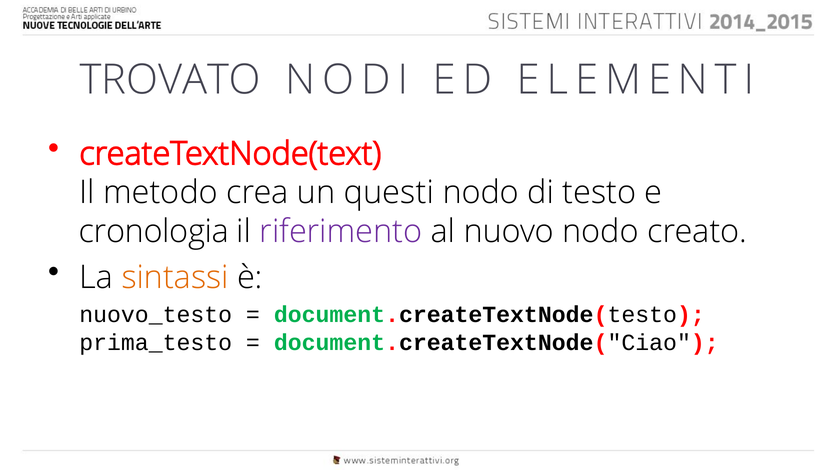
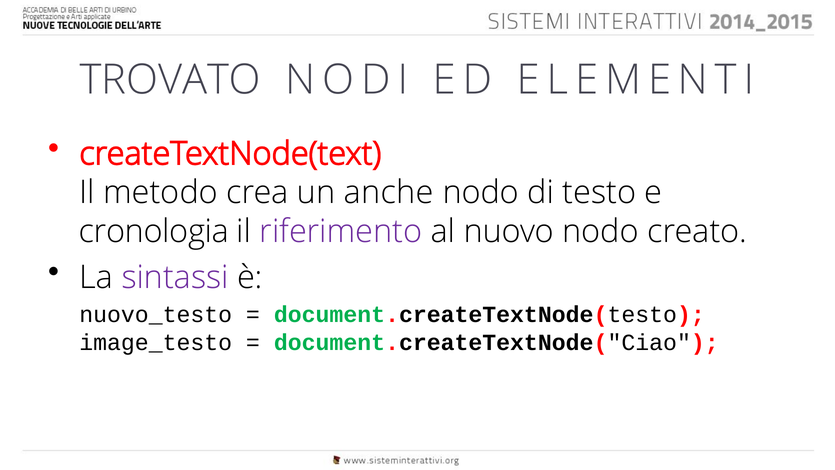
questi: questi -> anche
sintassi colour: orange -> purple
prima_testo: prima_testo -> image_testo
